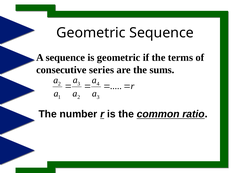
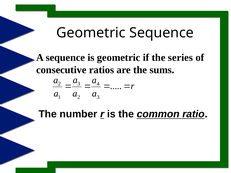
terms: terms -> series
series: series -> ratios
